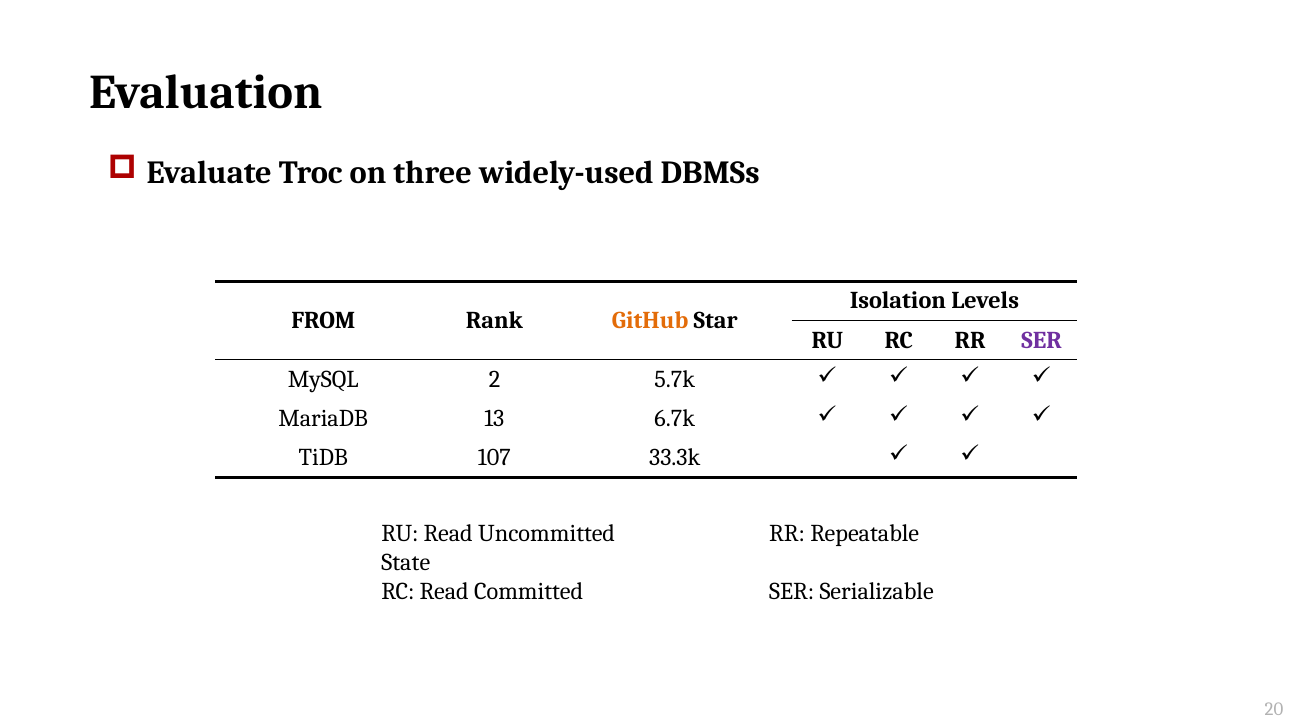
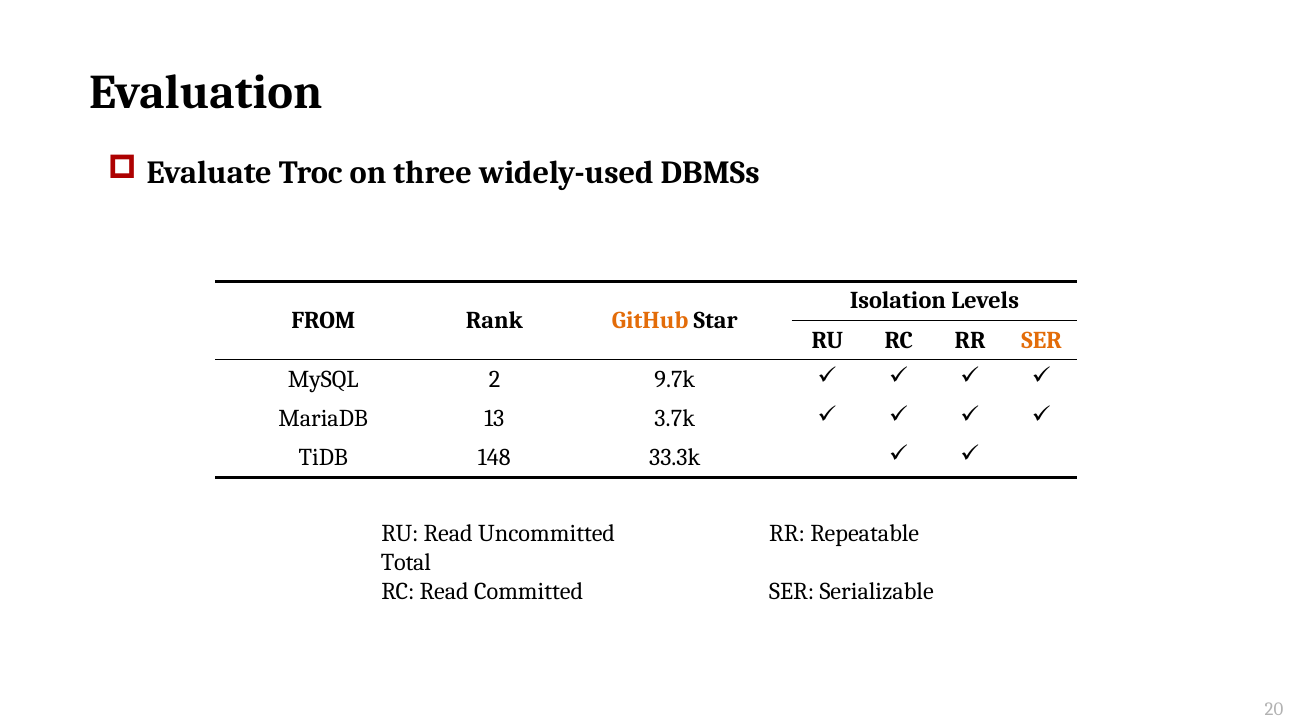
SER at (1042, 340) colour: purple -> orange
5.7k: 5.7k -> 9.7k
6.7k: 6.7k -> 3.7k
107: 107 -> 148
State: State -> Total
